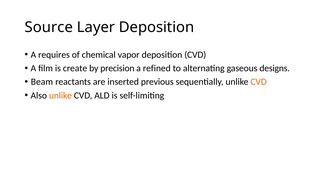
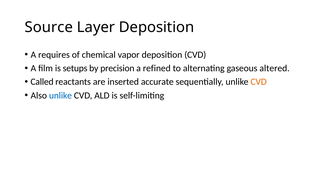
create: create -> setups
designs: designs -> altered
Beam: Beam -> Called
previous: previous -> accurate
unlike at (60, 95) colour: orange -> blue
